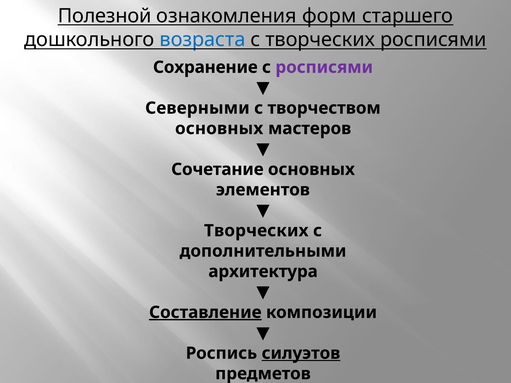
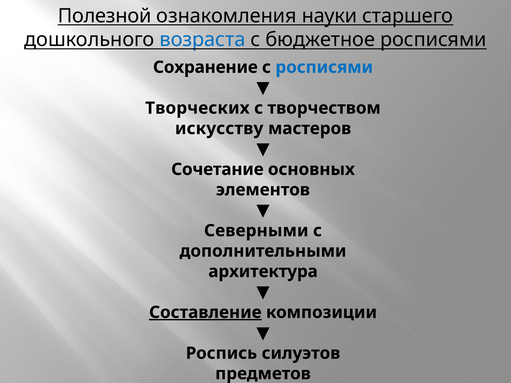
форм: форм -> науки
с творческих: творческих -> бюджетное
росписями at (324, 67) colour: purple -> blue
Северными: Северными -> Творческих
основных at (219, 129): основных -> искусству
Творческих at (256, 231): Творческих -> Северными
силуэтов underline: present -> none
